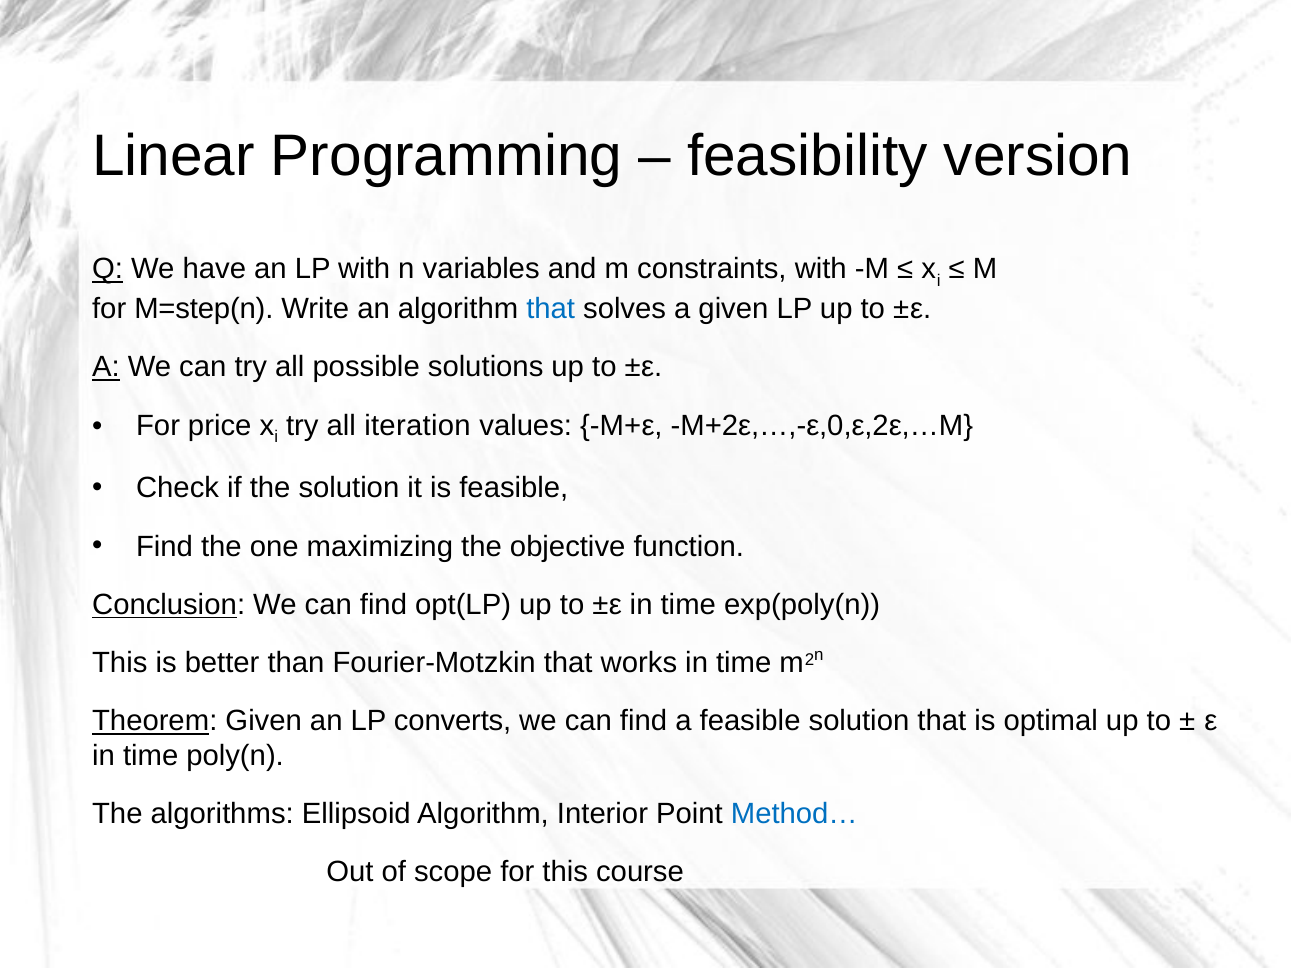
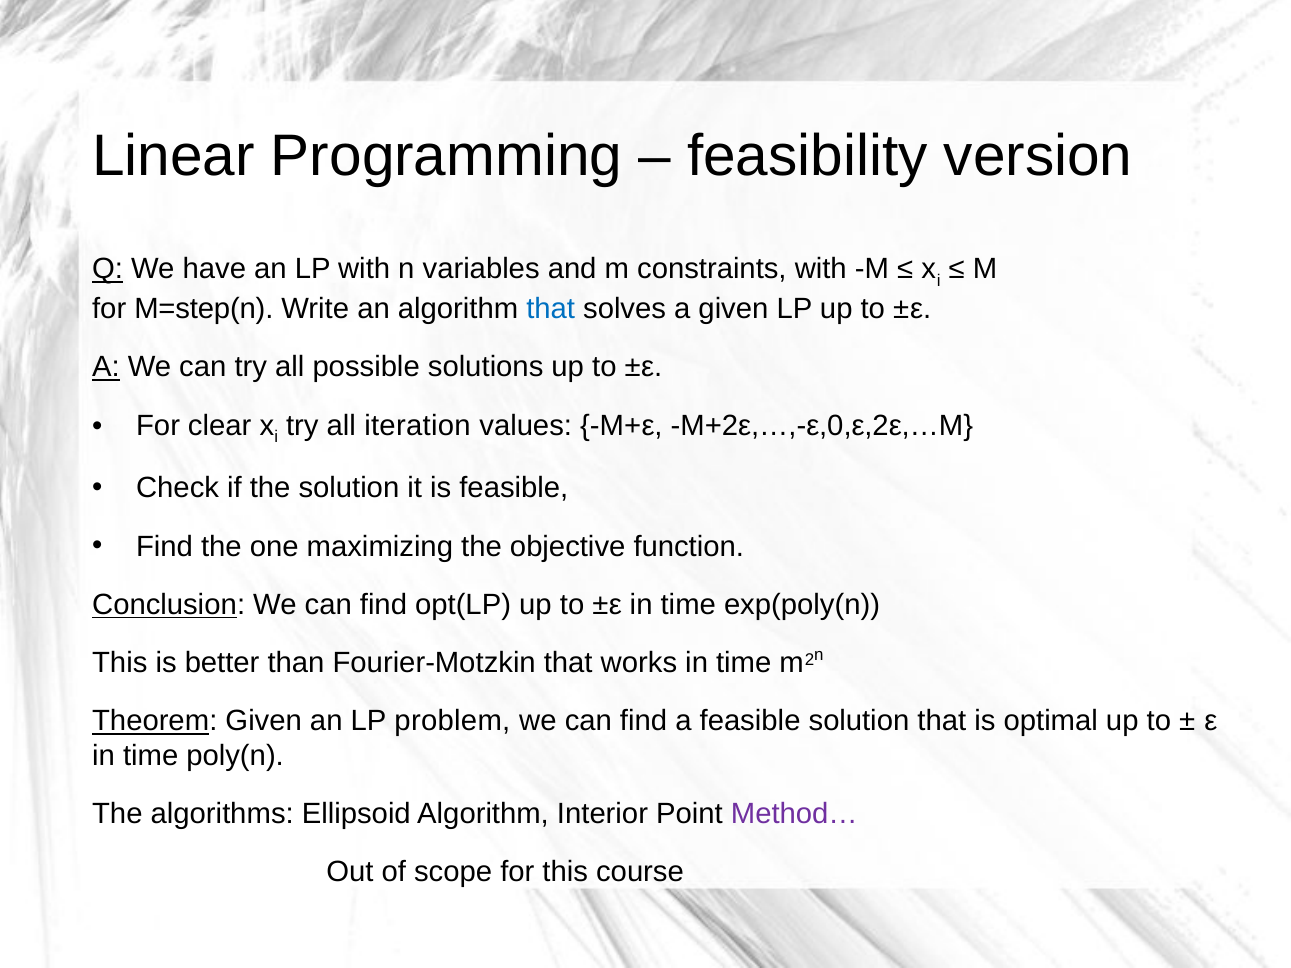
price: price -> clear
converts: converts -> problem
Method… colour: blue -> purple
